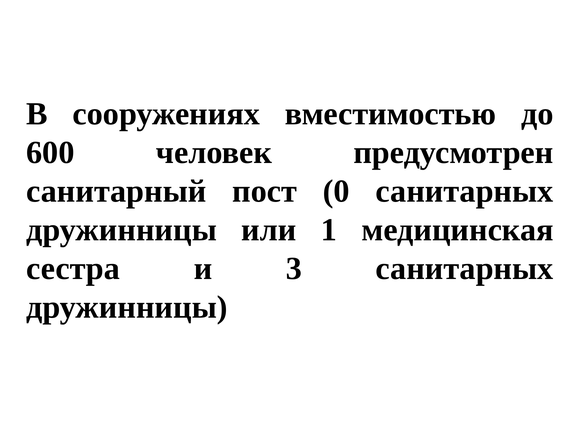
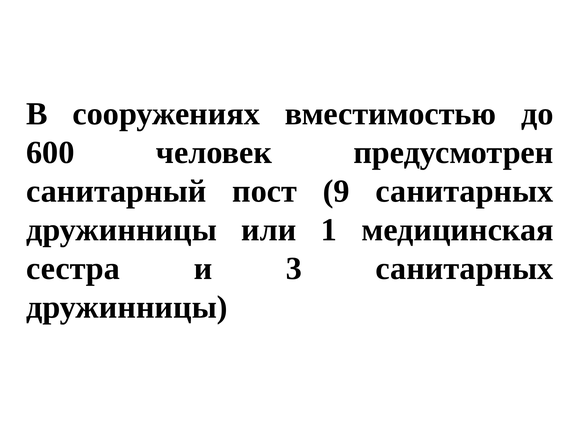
0: 0 -> 9
